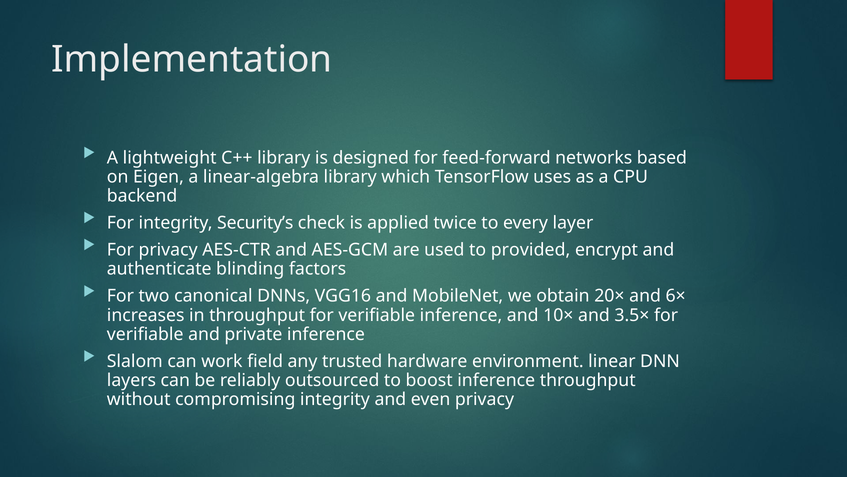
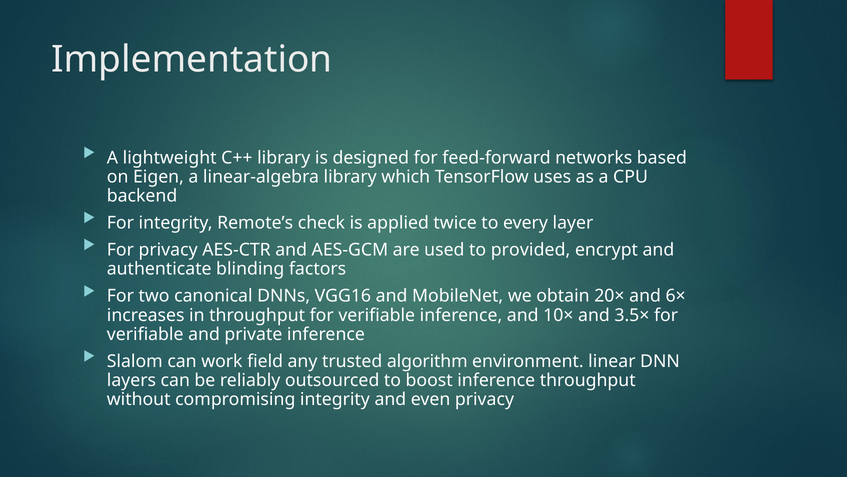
Security’s: Security’s -> Remote’s
hardware: hardware -> algorithm
